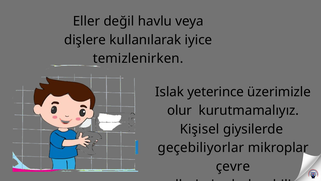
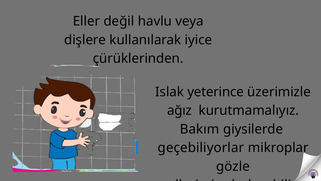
temizlenirken: temizlenirken -> çürüklerinden
olur: olur -> ağız
Kişisel: Kişisel -> Bakım
çevre: çevre -> gözle
